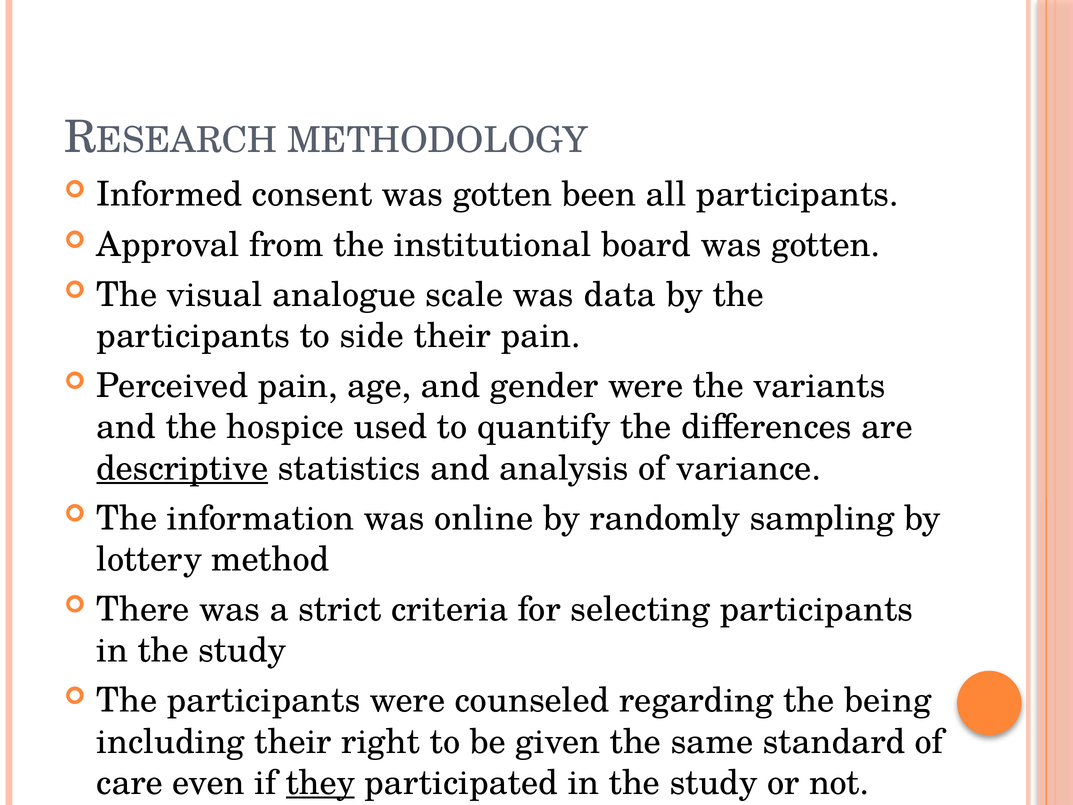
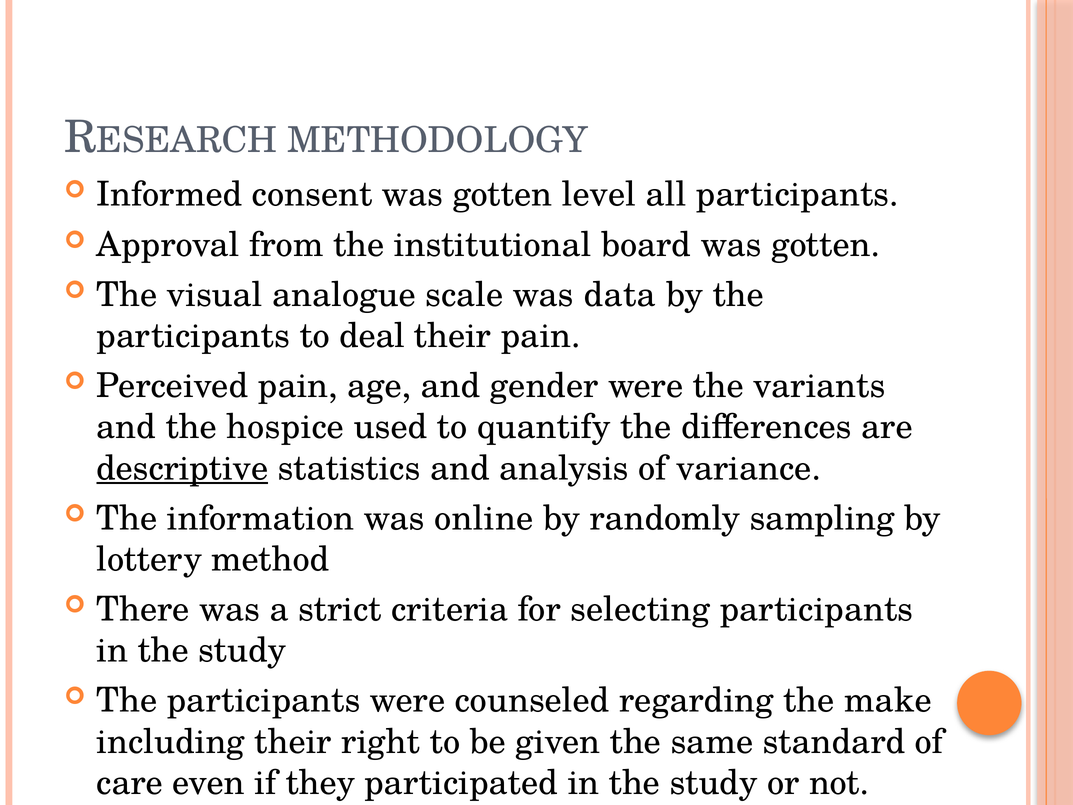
been: been -> level
side: side -> deal
being: being -> make
they underline: present -> none
